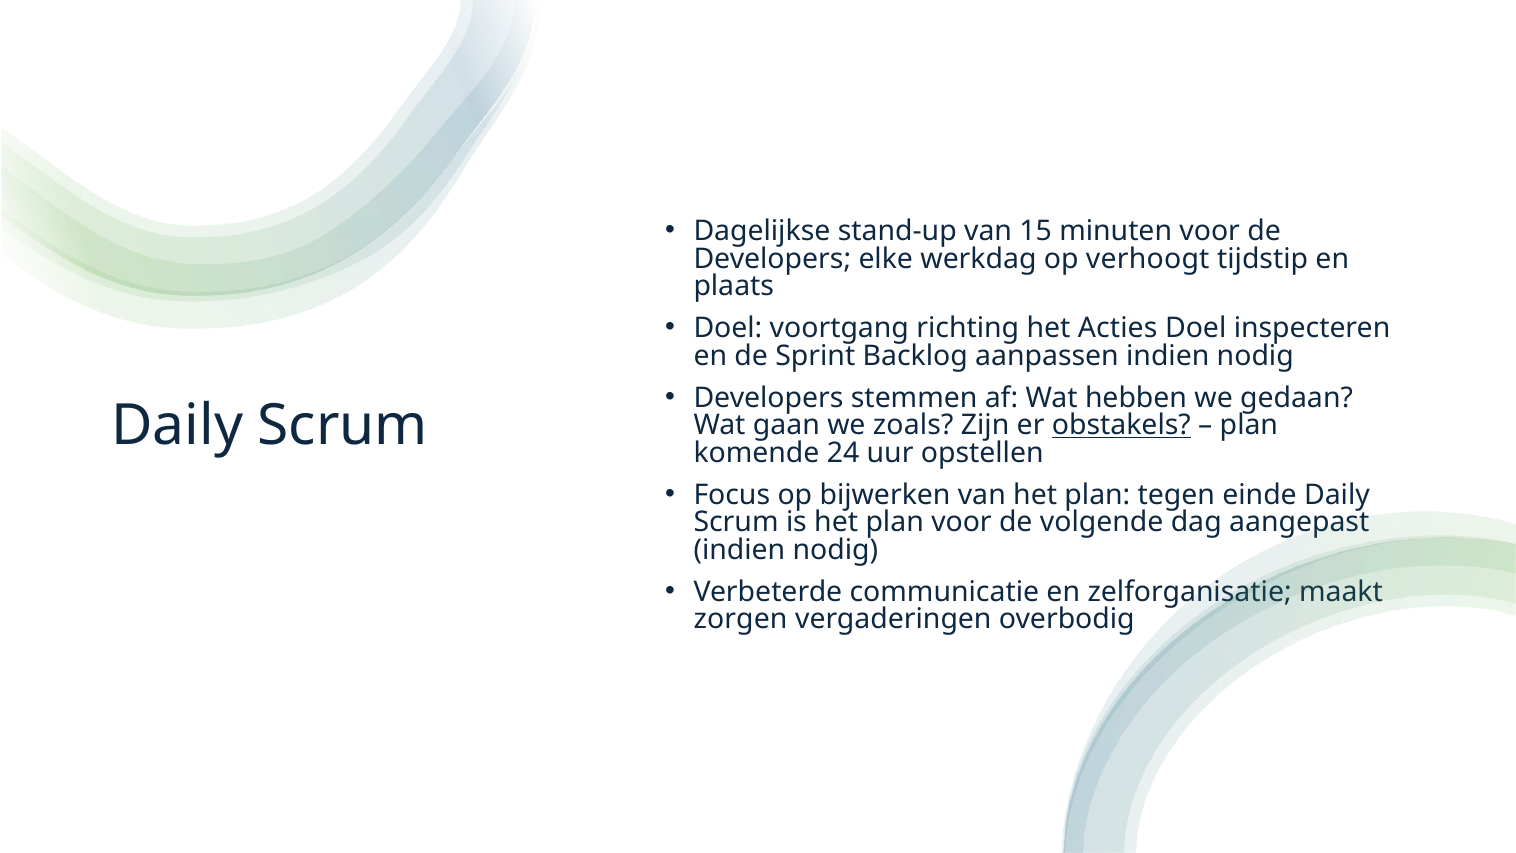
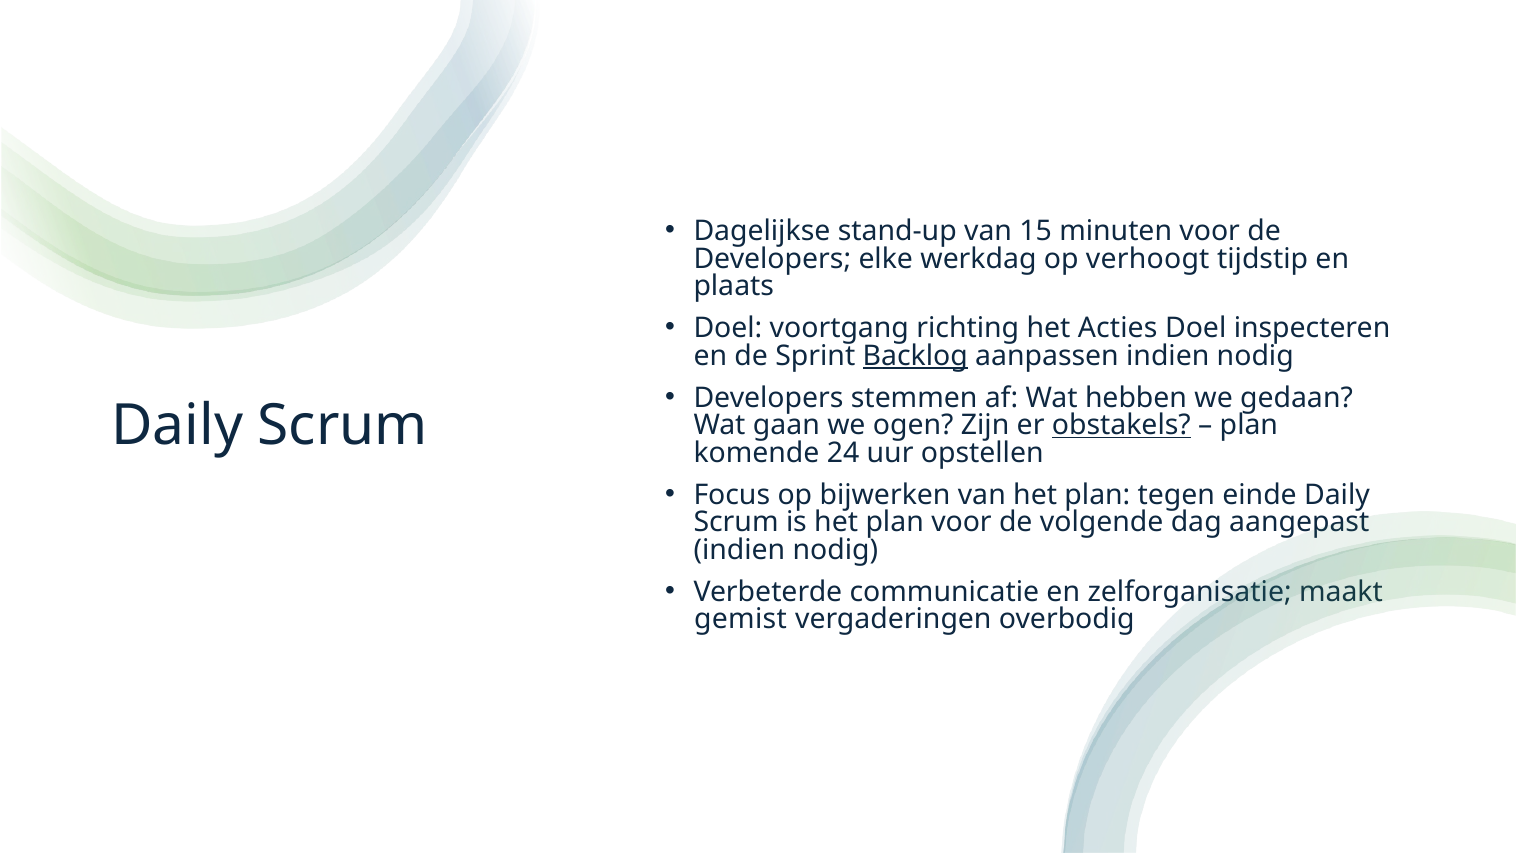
Backlog underline: none -> present
zoals: zoals -> ogen
zorgen: zorgen -> gemist
